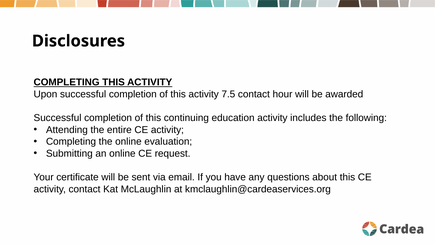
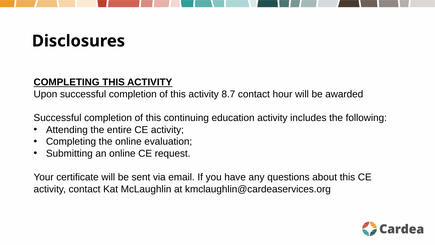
7.5: 7.5 -> 8.7
